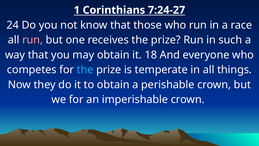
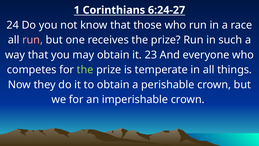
7:24-27: 7:24-27 -> 6:24-27
18: 18 -> 23
the at (85, 70) colour: light blue -> light green
